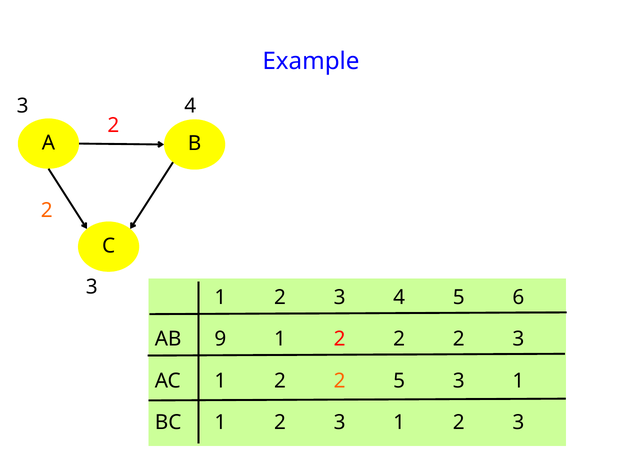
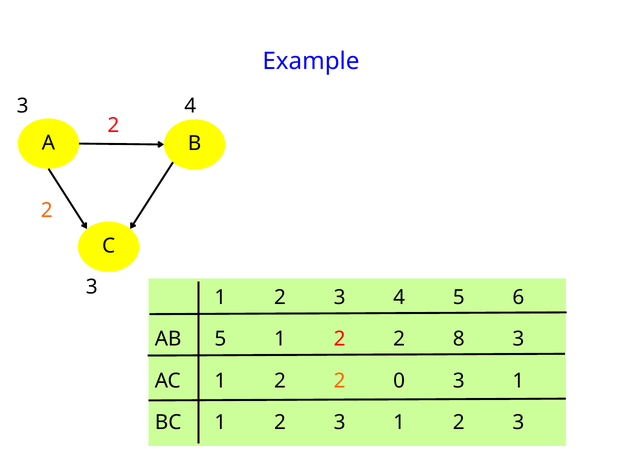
AB 9: 9 -> 5
2 2 2: 2 -> 8
2 5: 5 -> 0
